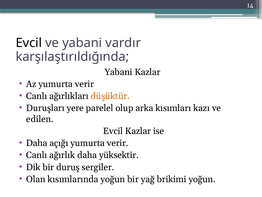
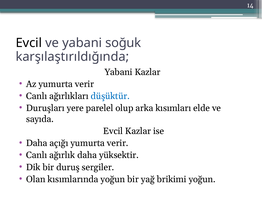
vardır: vardır -> soğuk
düşüktür colour: orange -> blue
kazı: kazı -> elde
edilen: edilen -> sayıda
